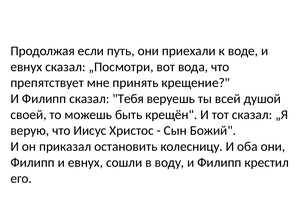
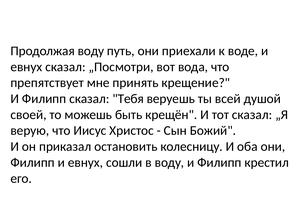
Продолжая если: если -> воду
